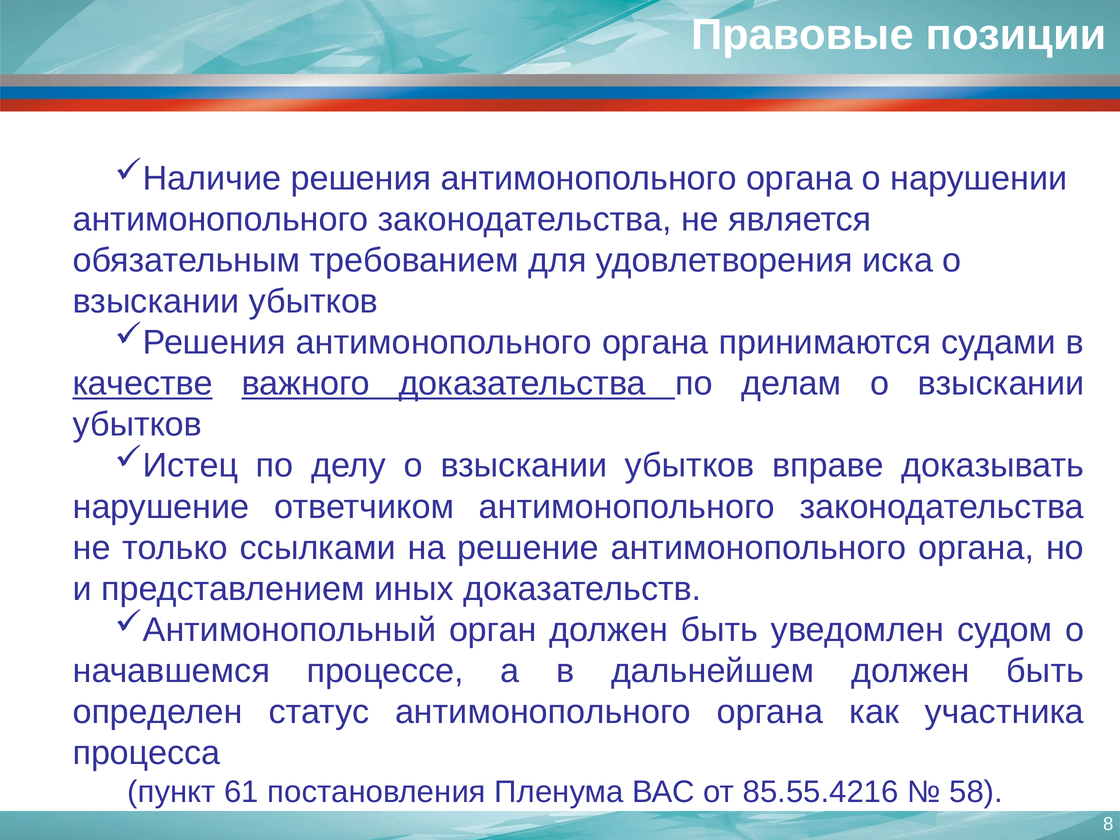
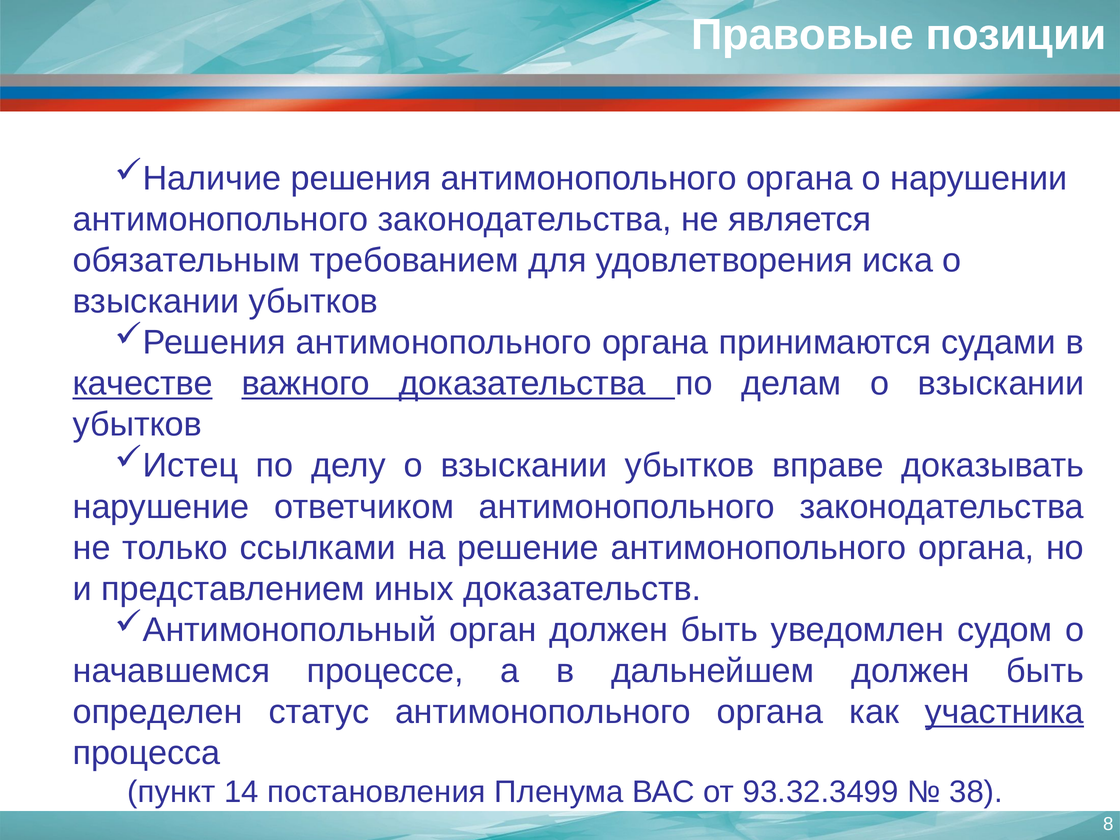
участника underline: none -> present
61: 61 -> 14
85.55.4216: 85.55.4216 -> 93.32.3499
58: 58 -> 38
